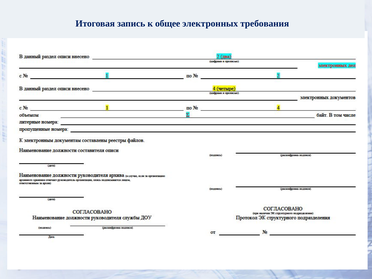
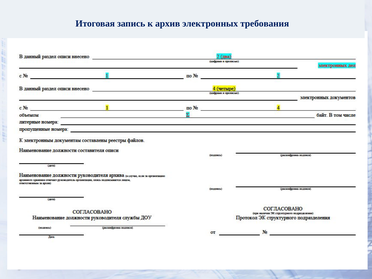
общее: общее -> архив
